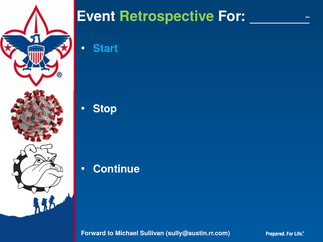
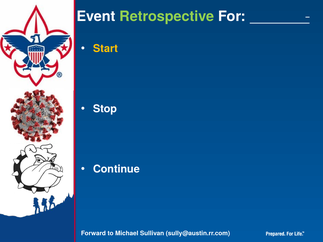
Start colour: light blue -> yellow
